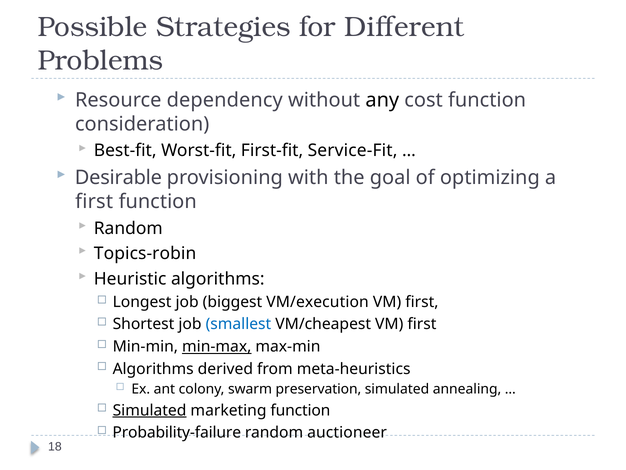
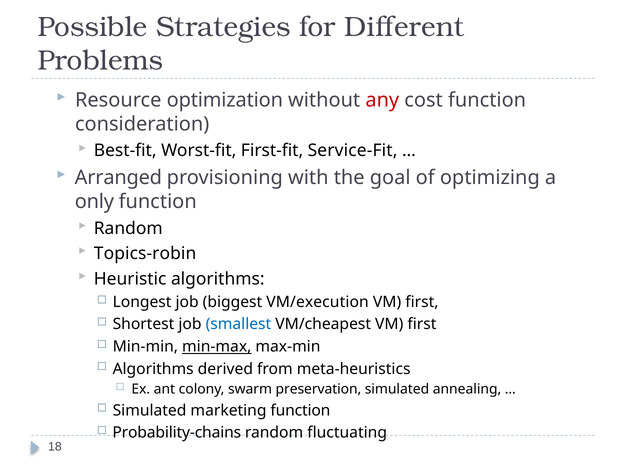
dependency: dependency -> optimization
any colour: black -> red
Desirable: Desirable -> Arranged
first at (94, 201): first -> only
Simulated at (150, 410) underline: present -> none
Probability-failure: Probability-failure -> Probability-chains
auctioneer: auctioneer -> fluctuating
